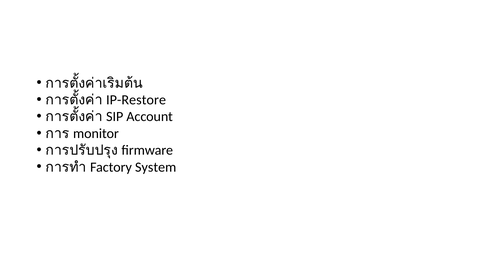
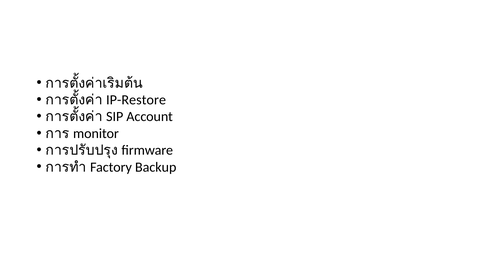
System: System -> Backup
